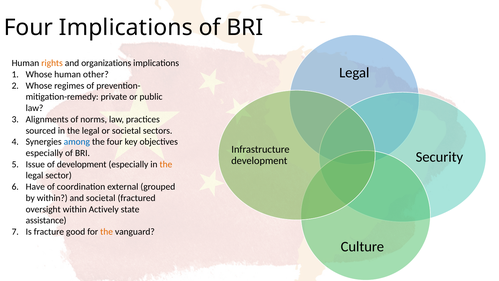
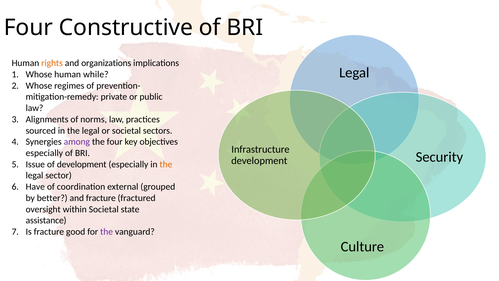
Four Implications: Implications -> Constructive
other: other -> while
among colour: blue -> purple
by within: within -> better
and societal: societal -> fracture
within Actively: Actively -> Societal
the at (107, 232) colour: orange -> purple
